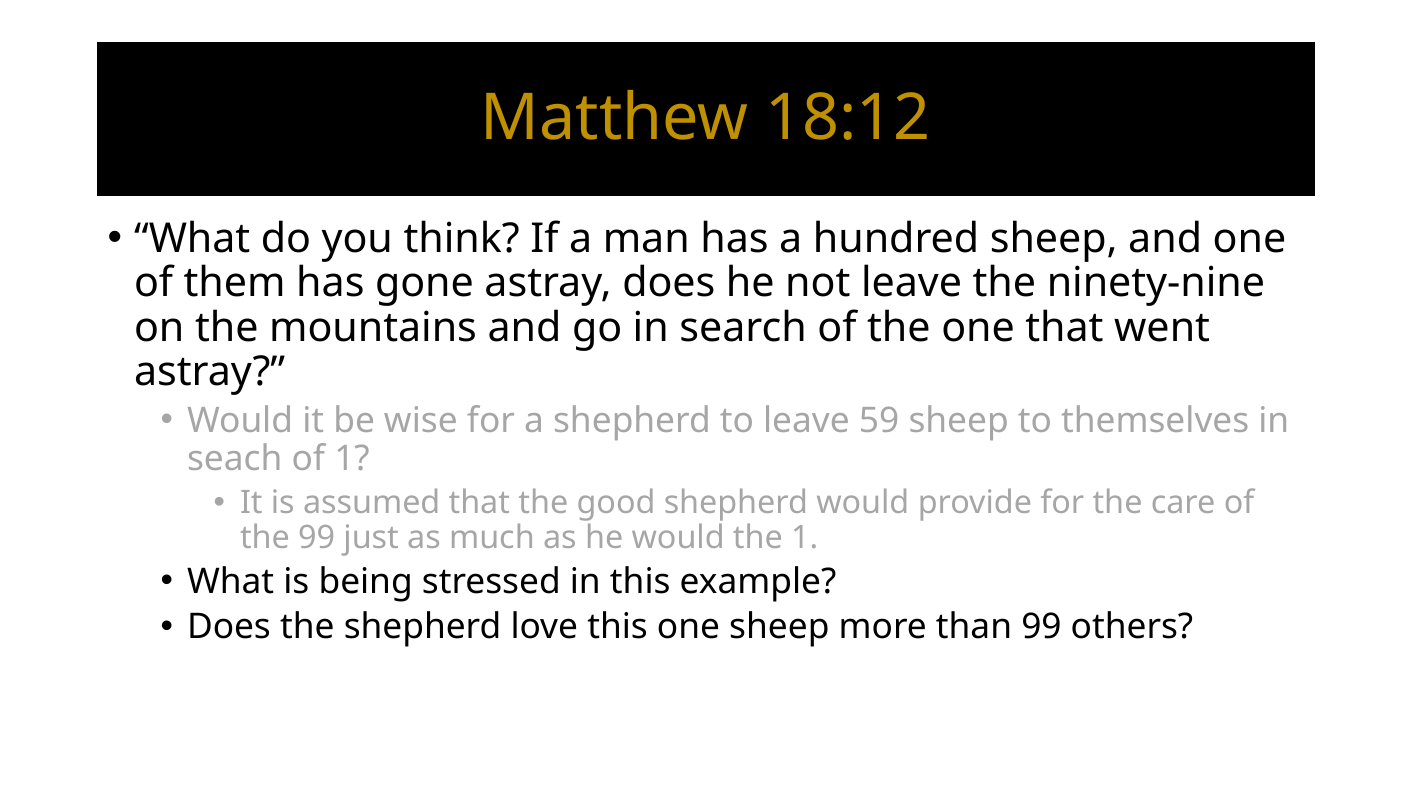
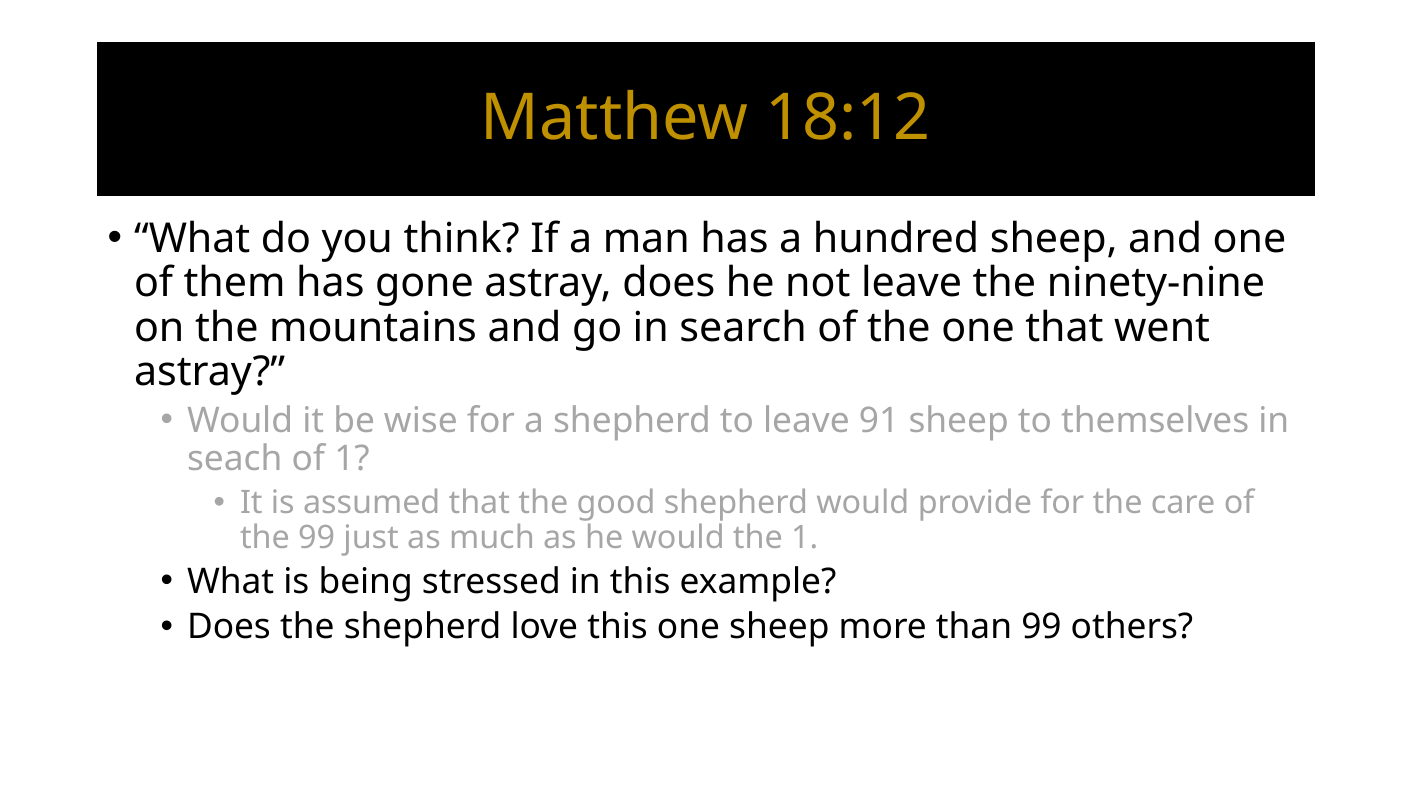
59: 59 -> 91
